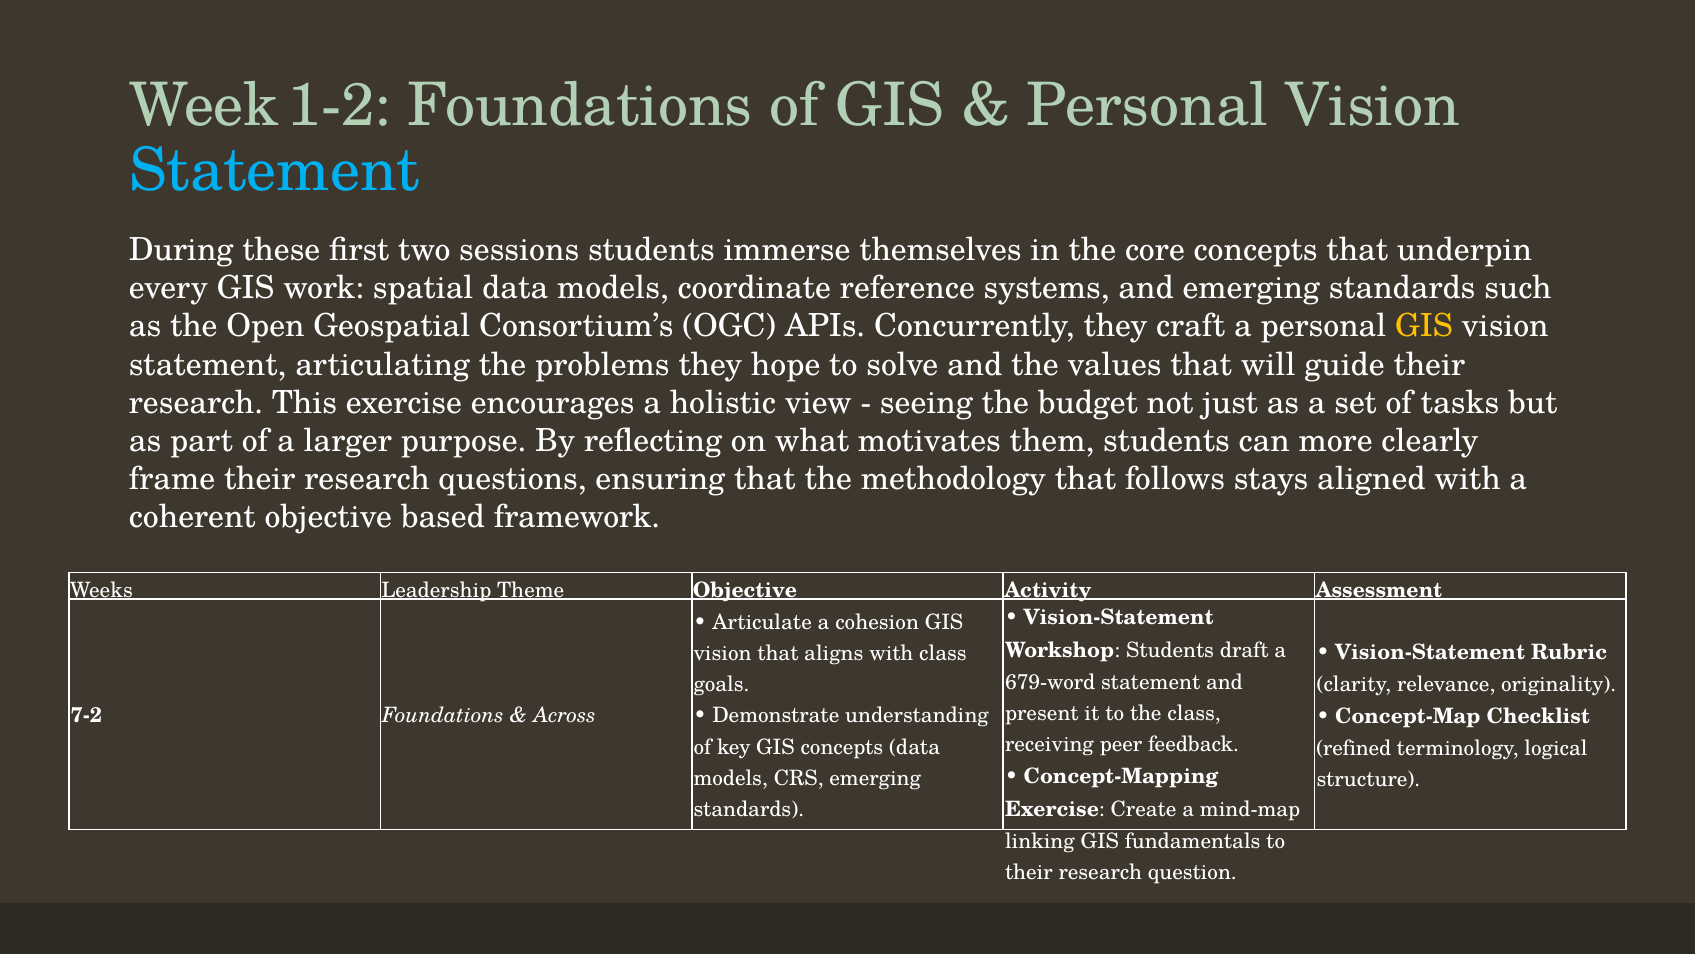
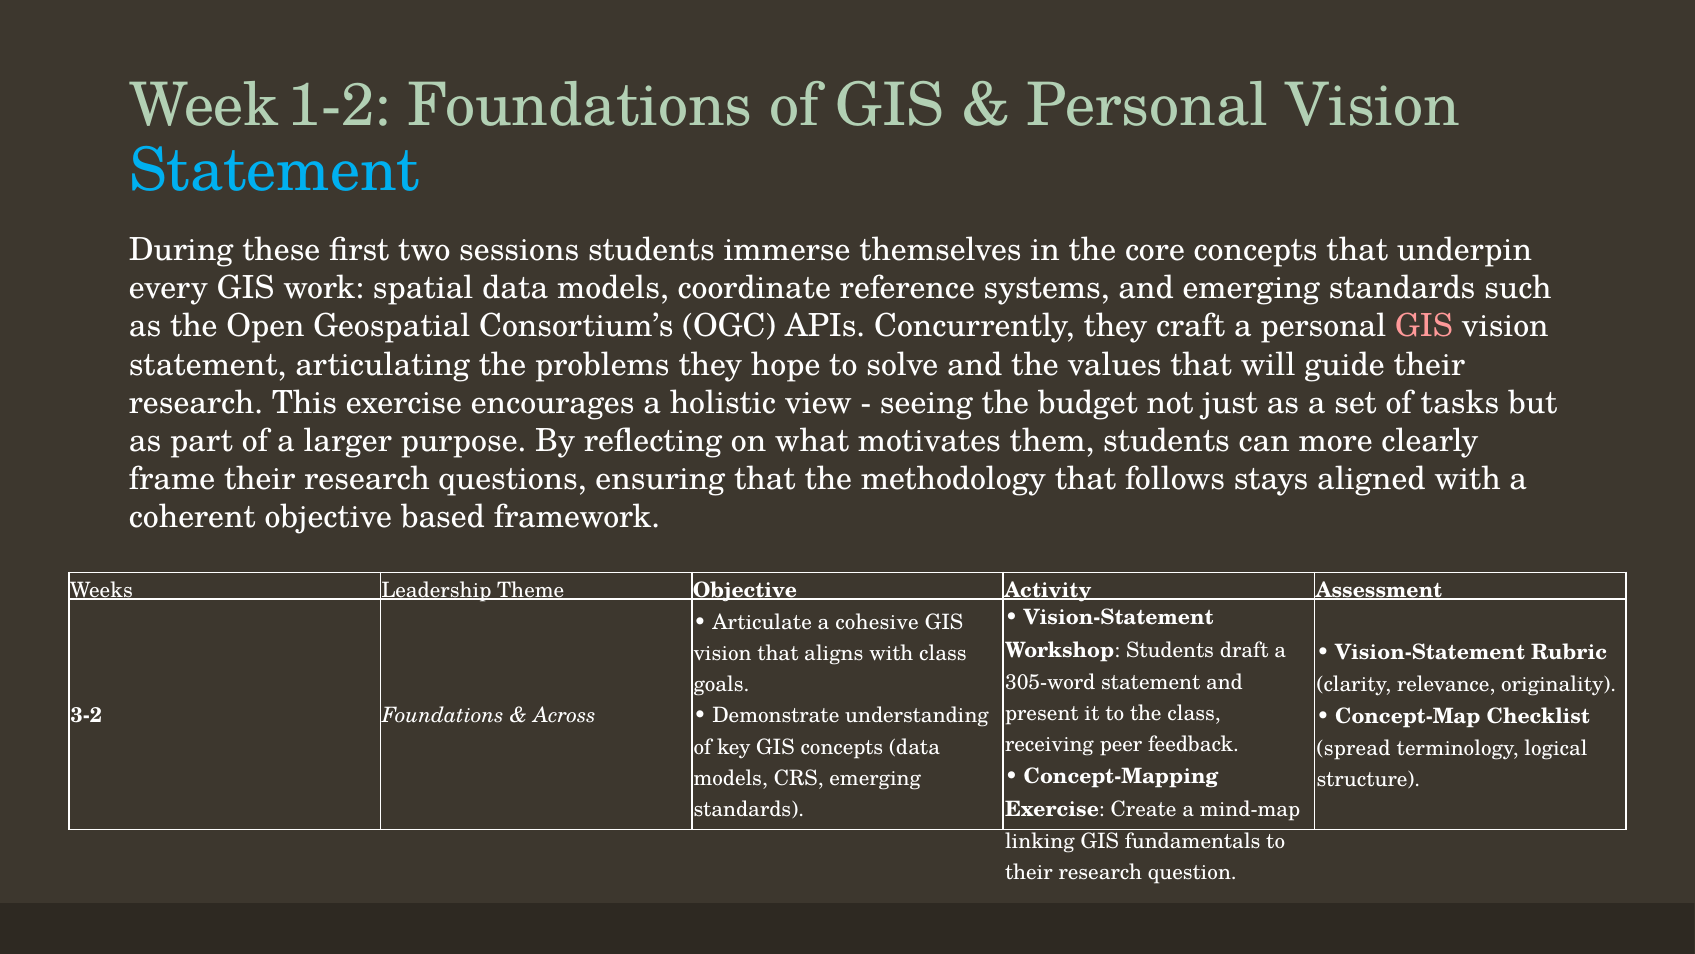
GIS at (1424, 326) colour: yellow -> pink
cohesion: cohesion -> cohesive
679‑word: 679‑word -> 305‑word
7‑2: 7‑2 -> 3‑2
refined: refined -> spread
